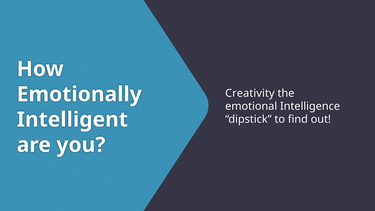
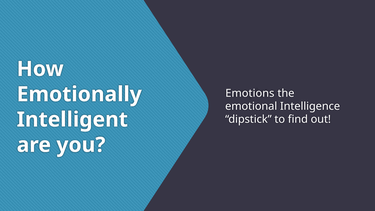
Creativity: Creativity -> Emotions
